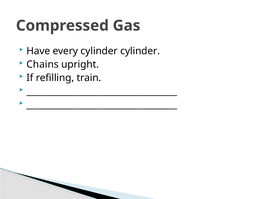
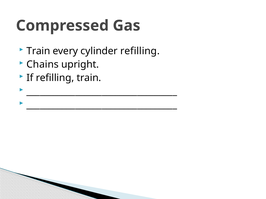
Have at (38, 51): Have -> Train
cylinder cylinder: cylinder -> refilling
